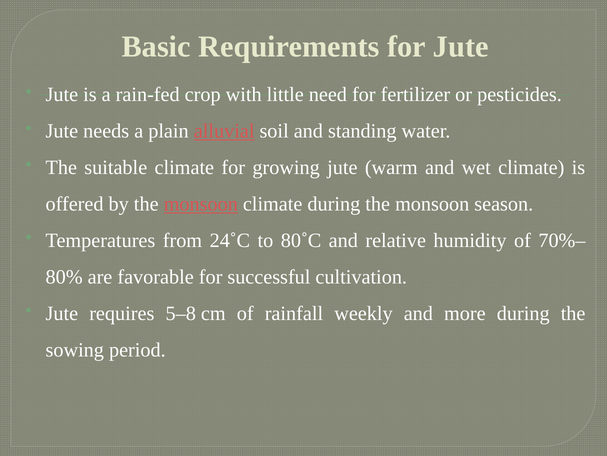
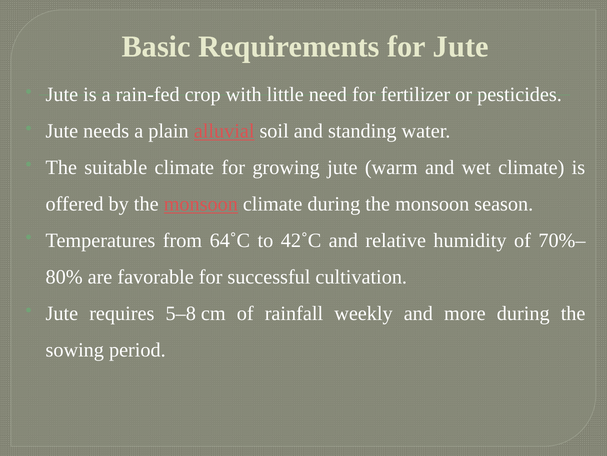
24˚C: 24˚C -> 64˚C
80˚C: 80˚C -> 42˚C
